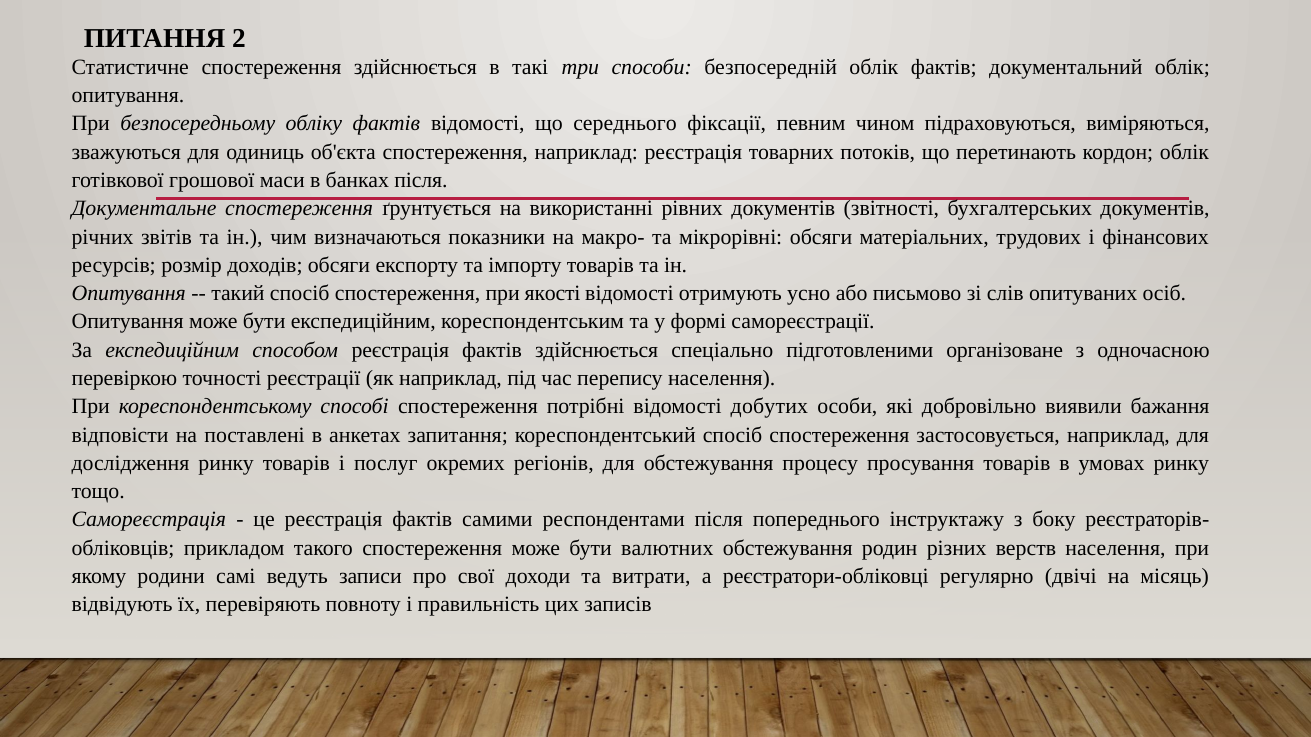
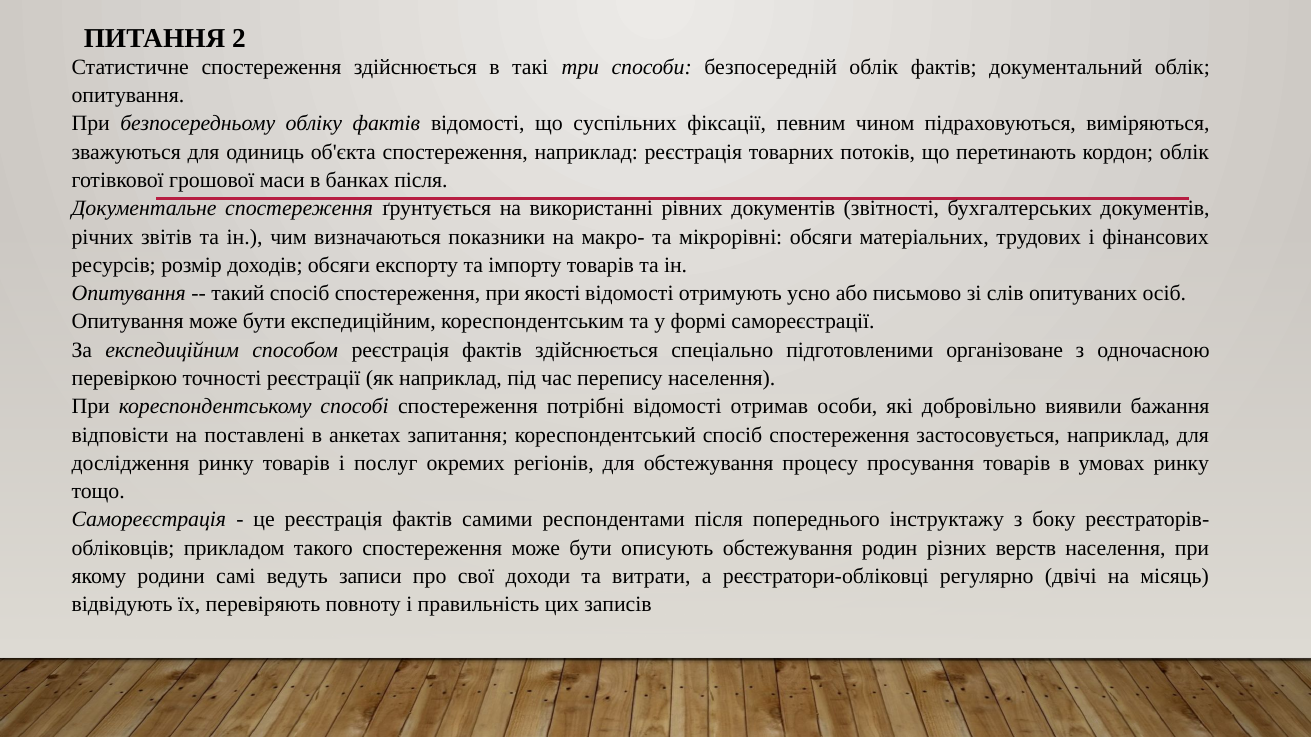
середнього: середнього -> суспільних
добутих: добутих -> отримав
валютних: валютних -> описують
